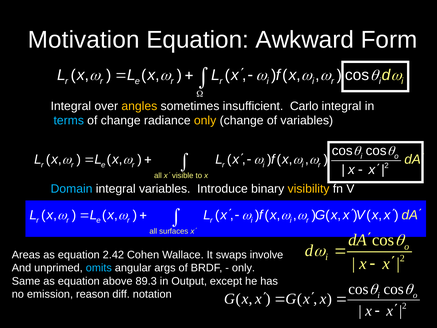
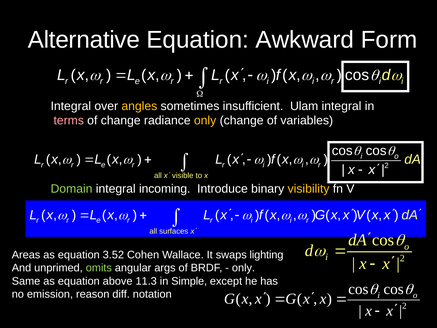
Motivation: Motivation -> Alternative
Carlo: Carlo -> Ulam
terms colour: light blue -> pink
Domain colour: light blue -> light green
integral variables: variables -> incoming
2.42: 2.42 -> 3.52
involve: involve -> lighting
omits colour: light blue -> light green
89.3: 89.3 -> 11.3
Output: Output -> Simple
